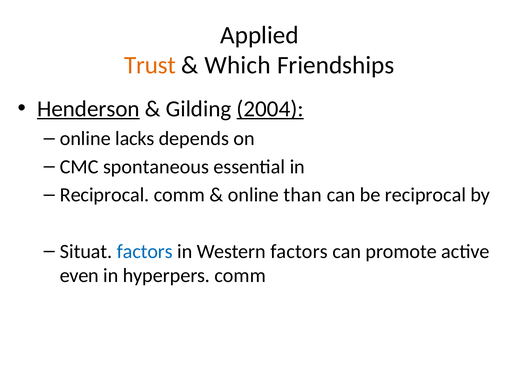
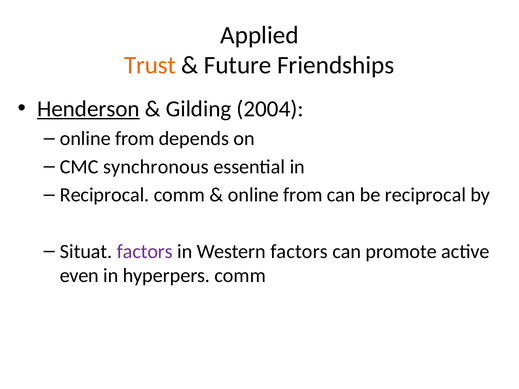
Which: Which -> Future
2004 underline: present -> none
lacks at (135, 139): lacks -> from
spontaneous: spontaneous -> synchronous
than at (303, 195): than -> from
factors at (145, 252) colour: blue -> purple
